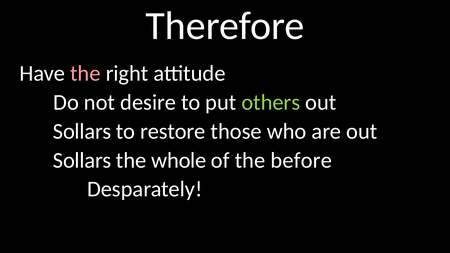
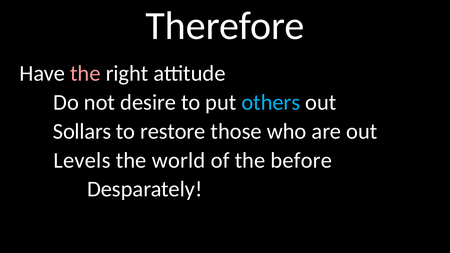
others colour: light green -> light blue
Sollars at (82, 160): Sollars -> Levels
whole: whole -> world
